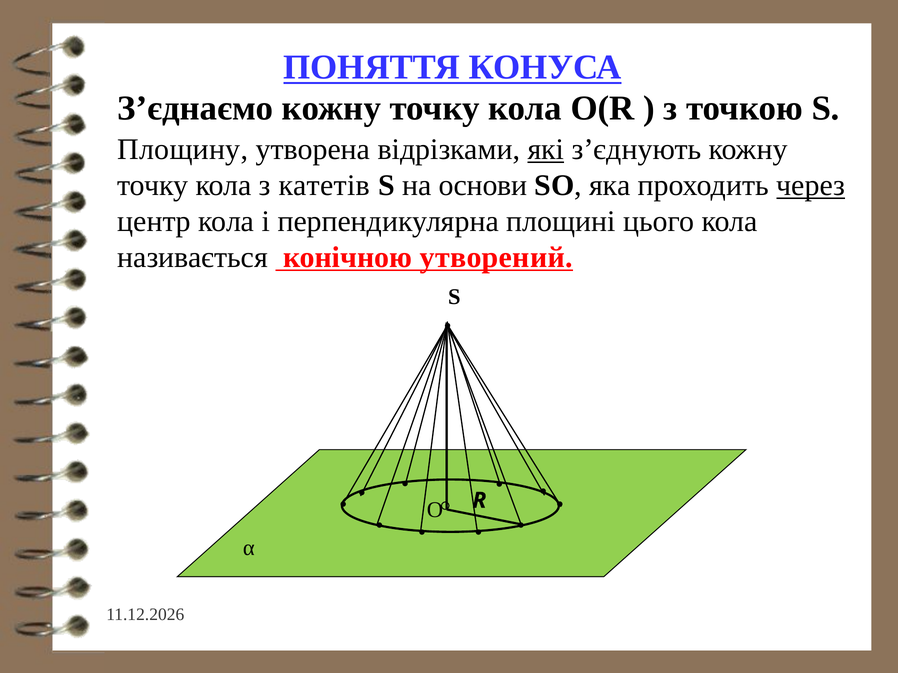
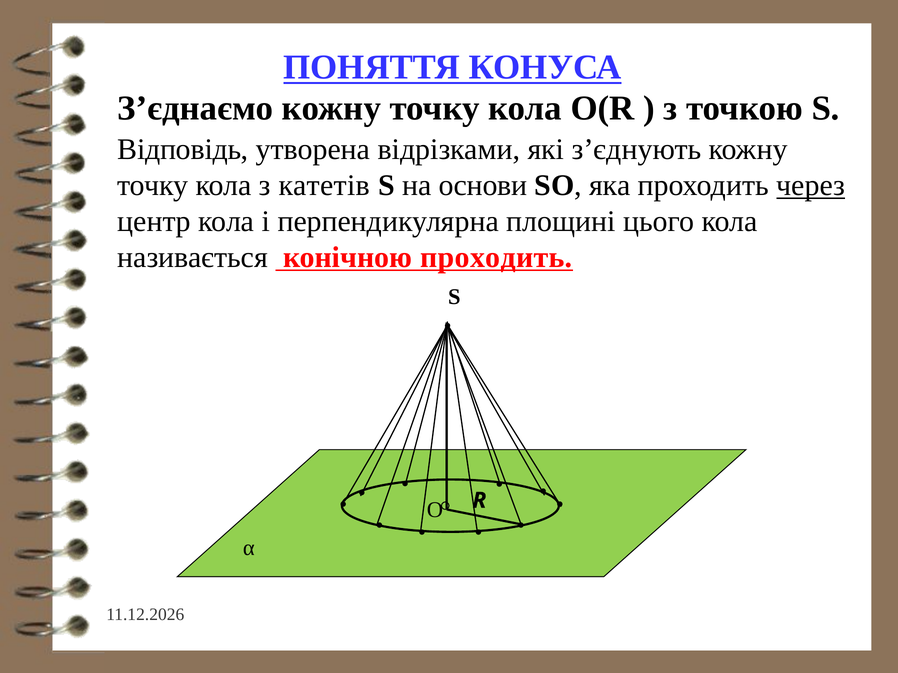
Площину: Площину -> Відповідь
які underline: present -> none
конічною утворений: утворений -> проходить
